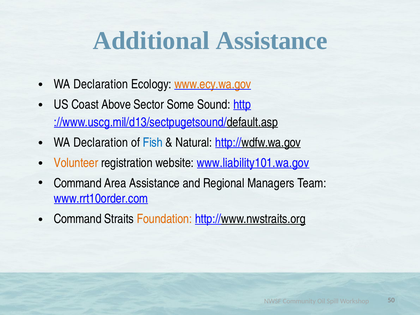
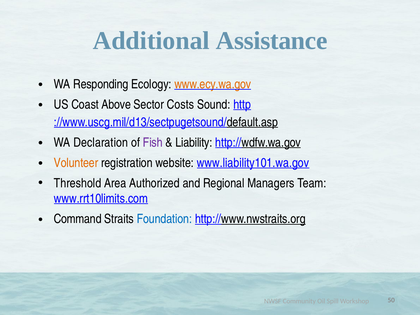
Declaration at (101, 84): Declaration -> Responding
Some: Some -> Costs
Fish colour: blue -> purple
Natural: Natural -> Liability
Command at (78, 183): Command -> Threshold
Area Assistance: Assistance -> Authorized
www.rrt10order.com: www.rrt10order.com -> www.rrt10limits.com
Foundation colour: orange -> blue
